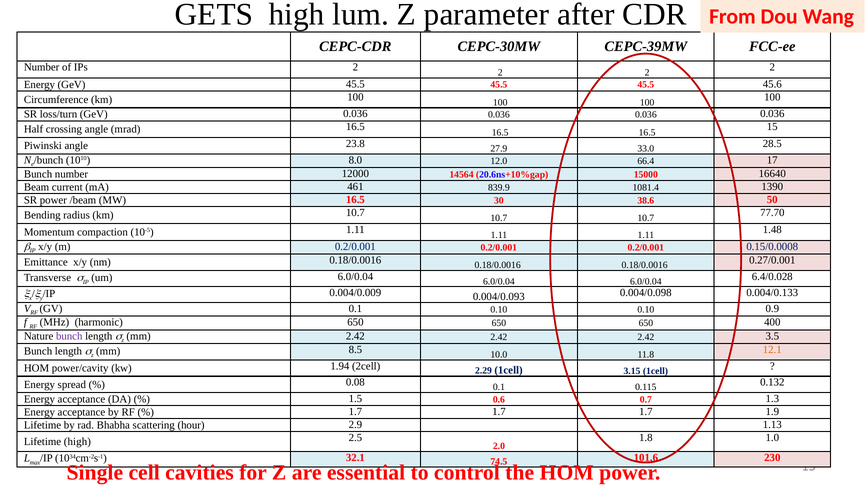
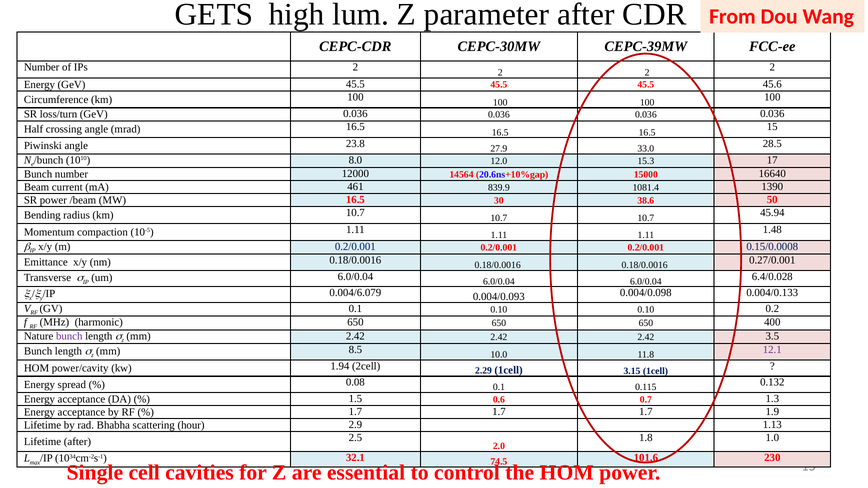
66.4: 66.4 -> 15.3
77.70: 77.70 -> 45.94
0.004/0.009: 0.004/0.009 -> 0.004/6.079
0.9: 0.9 -> 0.2
12.1 colour: orange -> purple
Lifetime high: high -> after
